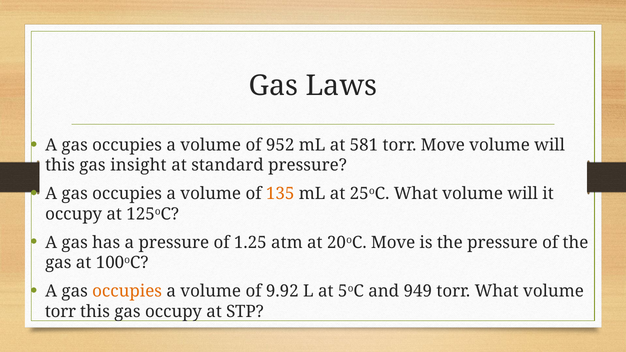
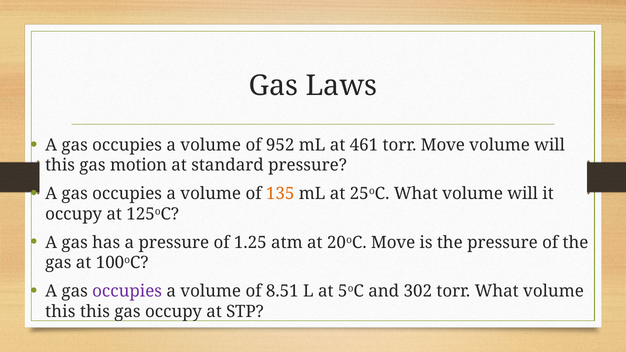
581: 581 -> 461
insight: insight -> motion
occupies at (127, 291) colour: orange -> purple
9.92: 9.92 -> 8.51
949: 949 -> 302
torr at (60, 312): torr -> this
